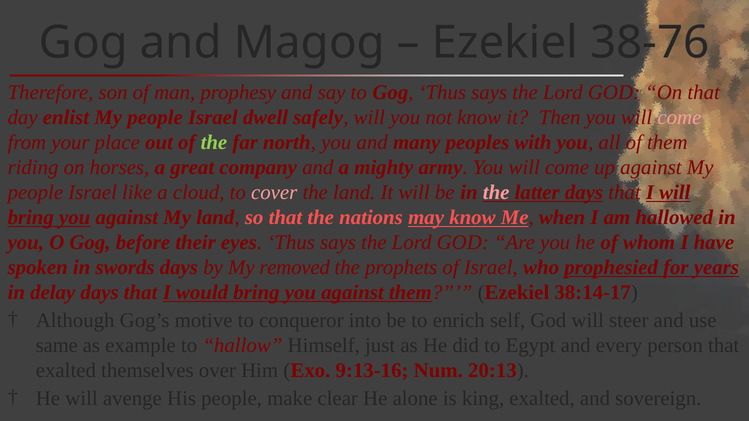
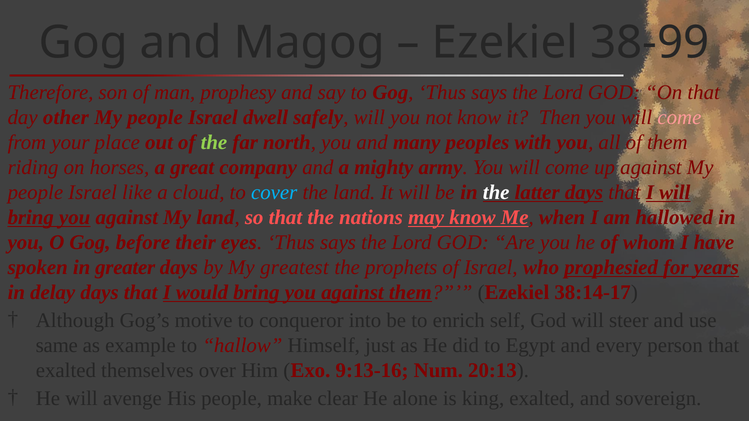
38-76: 38-76 -> 38-99
enlist: enlist -> other
cover colour: pink -> light blue
the at (496, 192) colour: pink -> white
swords: swords -> greater
removed: removed -> greatest
